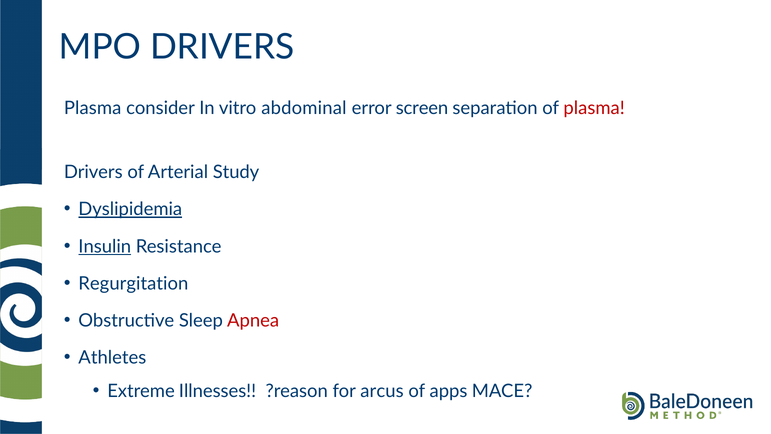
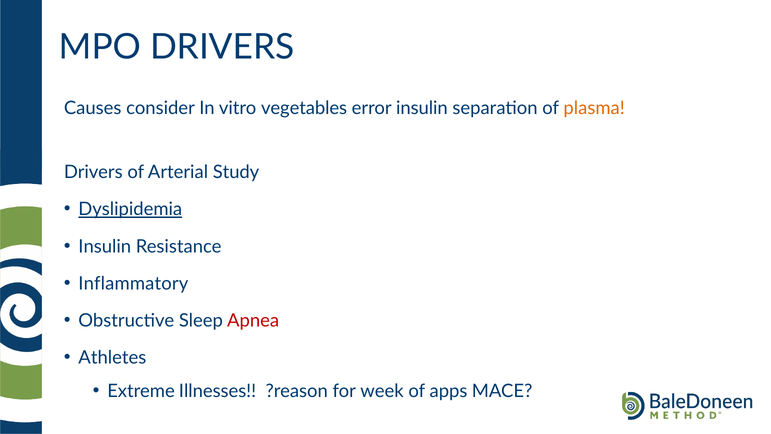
Plasma at (93, 108): Plasma -> Causes
abdominal: abdominal -> vegetables
error screen: screen -> insulin
plasma at (594, 108) colour: red -> orange
Insulin at (105, 246) underline: present -> none
Regurgitation: Regurgitation -> Inflammatory
arcus: arcus -> week
